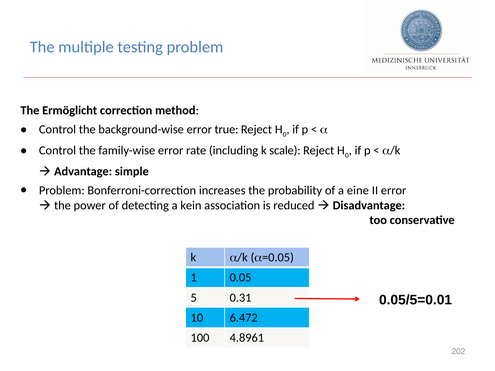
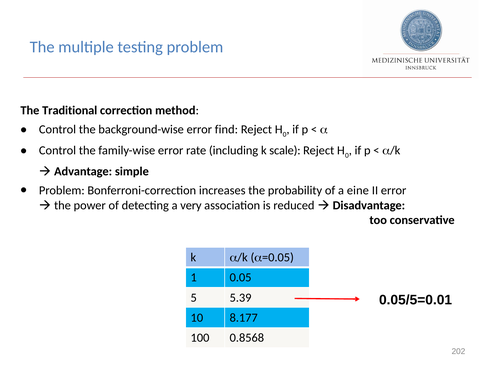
Ermöglicht: Ermöglicht -> Traditional
true: true -> find
kein: kein -> very
0.31: 0.31 -> 5.39
6.472: 6.472 -> 8.177
4.8961: 4.8961 -> 0.8568
